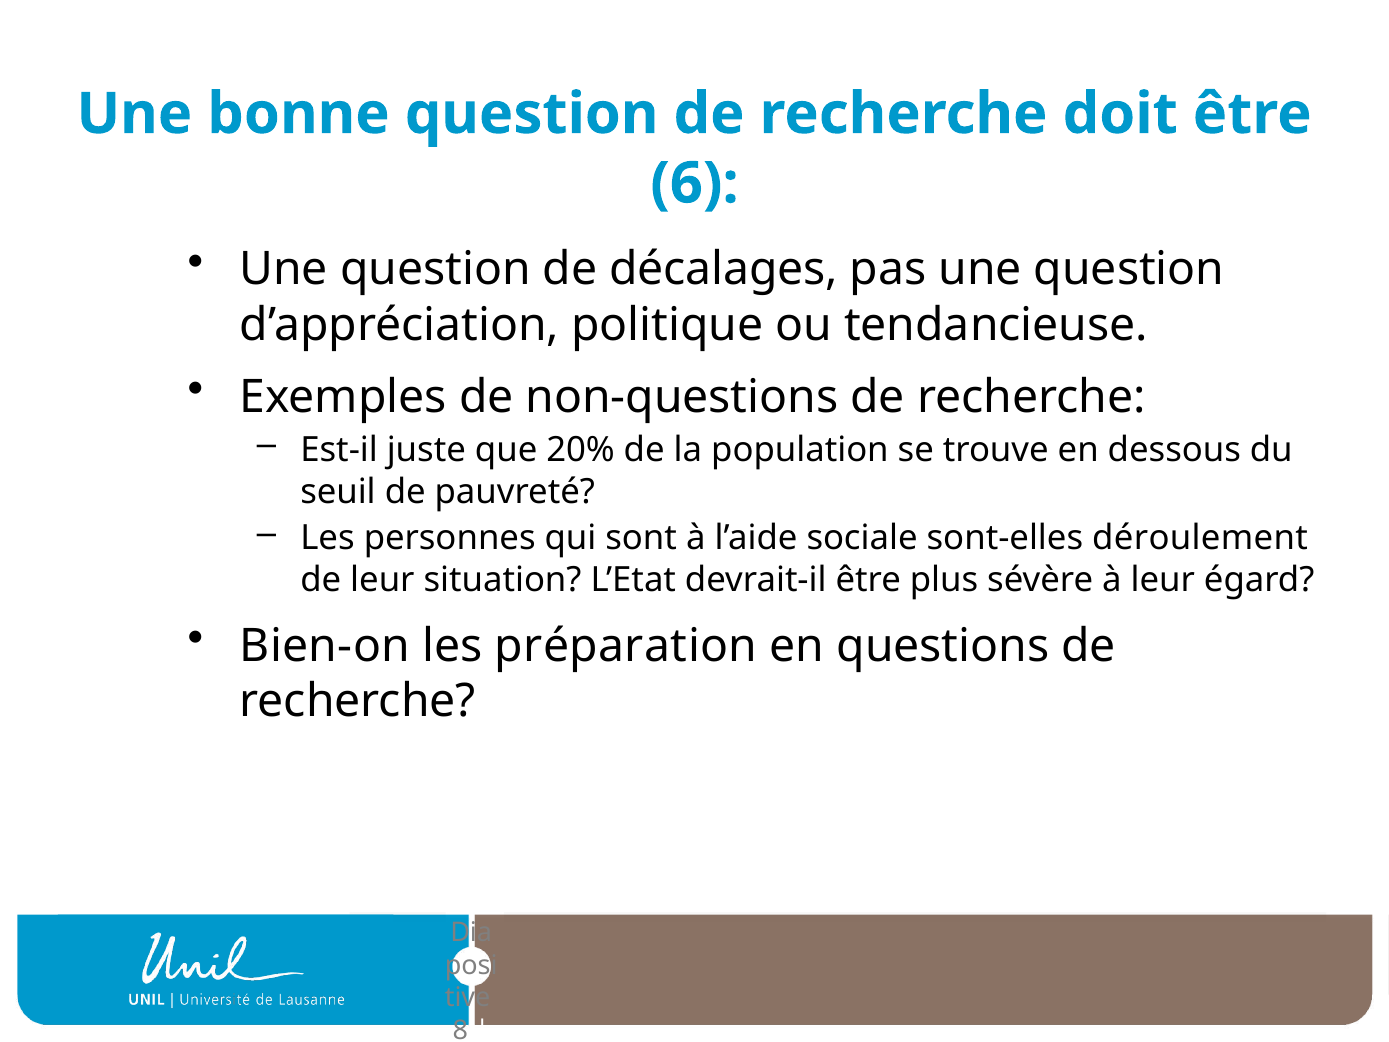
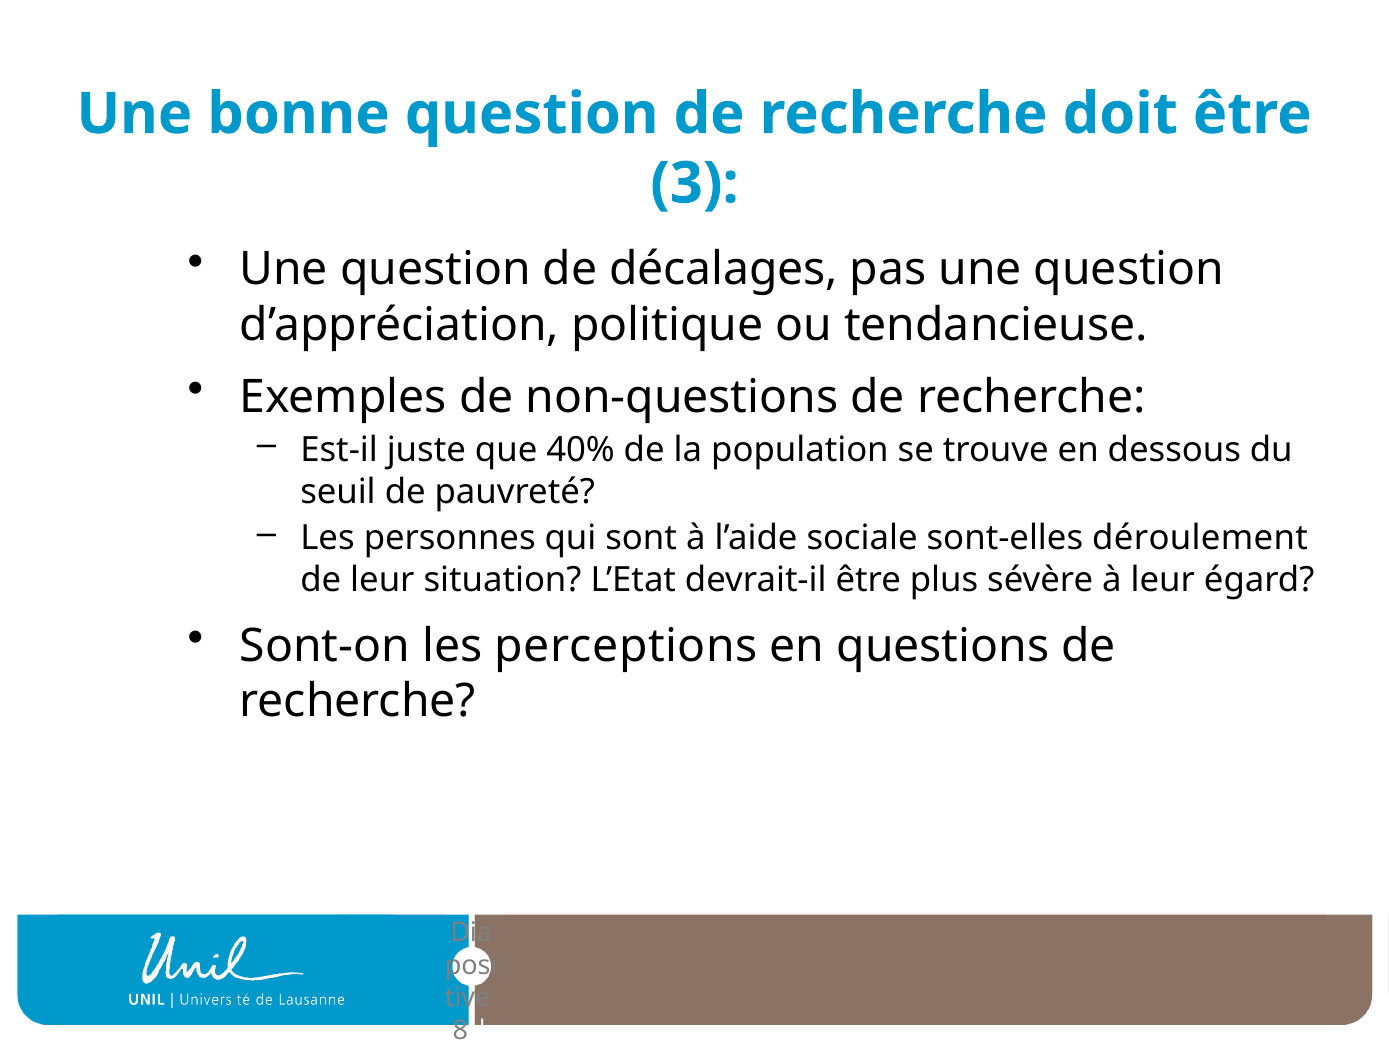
6: 6 -> 3
20%: 20% -> 40%
Bien-on: Bien-on -> Sont-on
préparation: préparation -> perceptions
